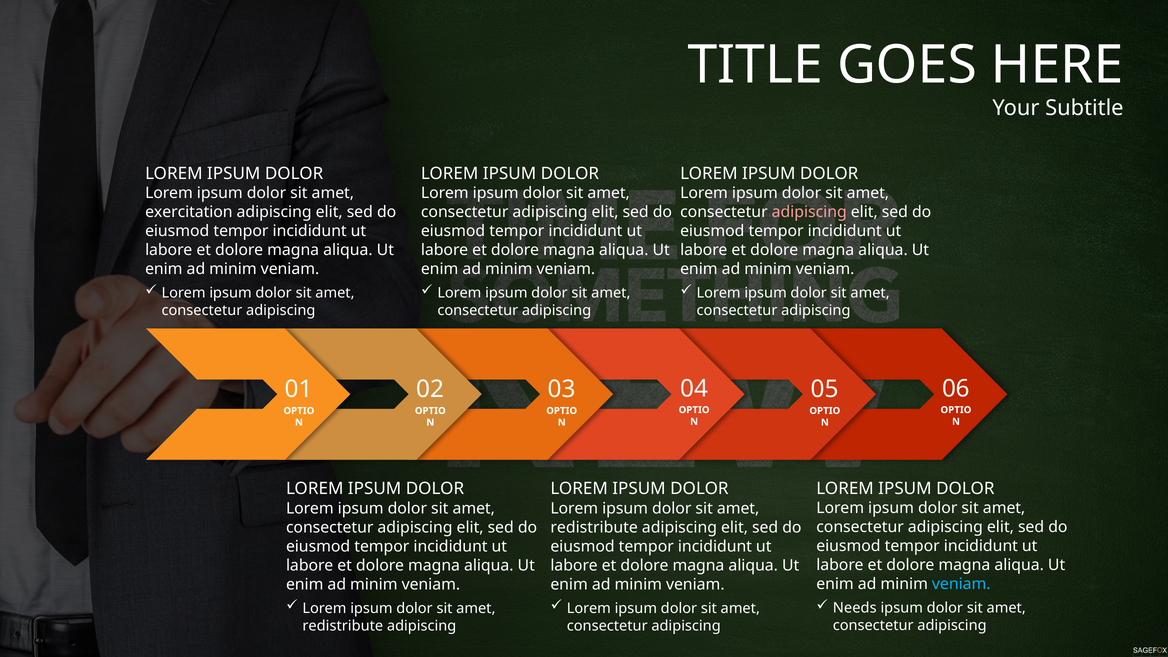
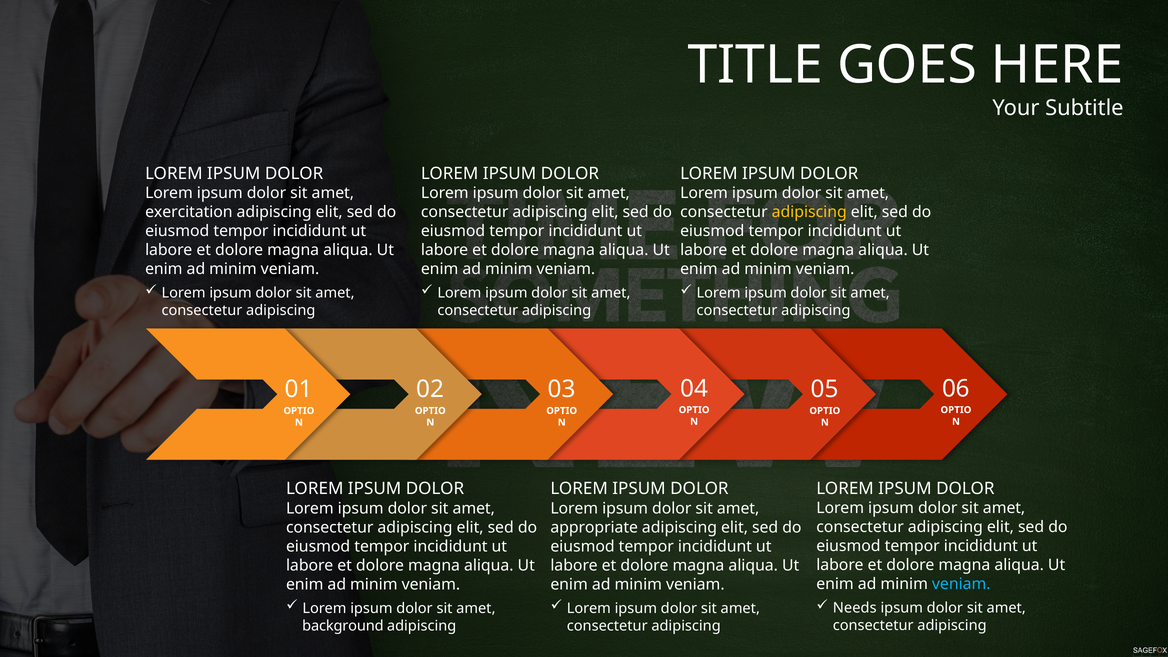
adipiscing at (809, 212) colour: pink -> yellow
redistribute at (594, 527): redistribute -> appropriate
redistribute at (343, 626): redistribute -> background
